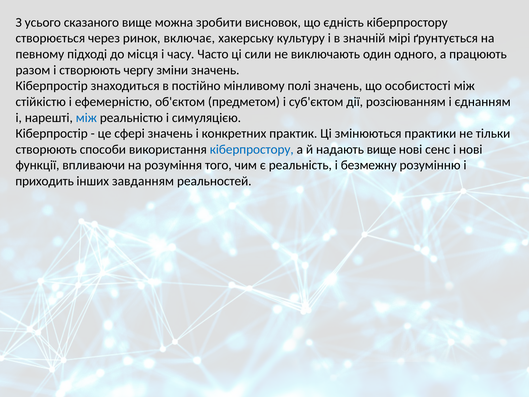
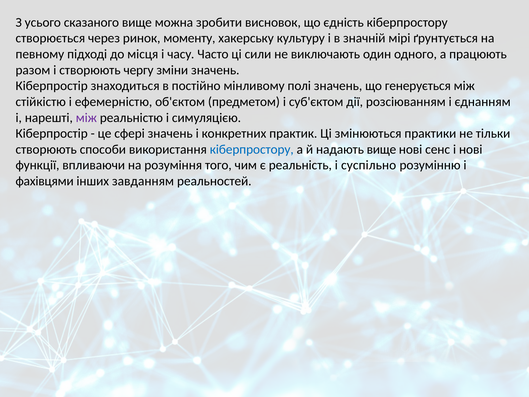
включає: включає -> моменту
особистості: особистості -> генерується
між at (86, 118) colour: blue -> purple
безмежну: безмежну -> суспільно
приходить: приходить -> фахівцями
